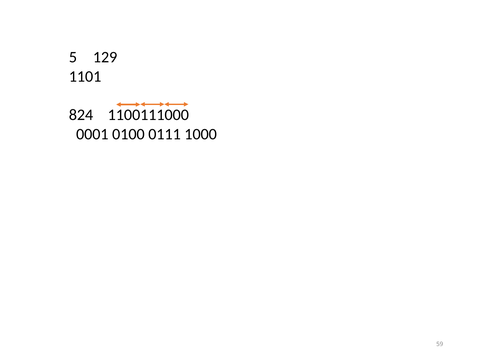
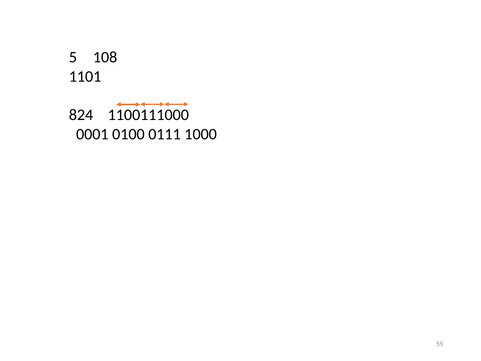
129: 129 -> 108
